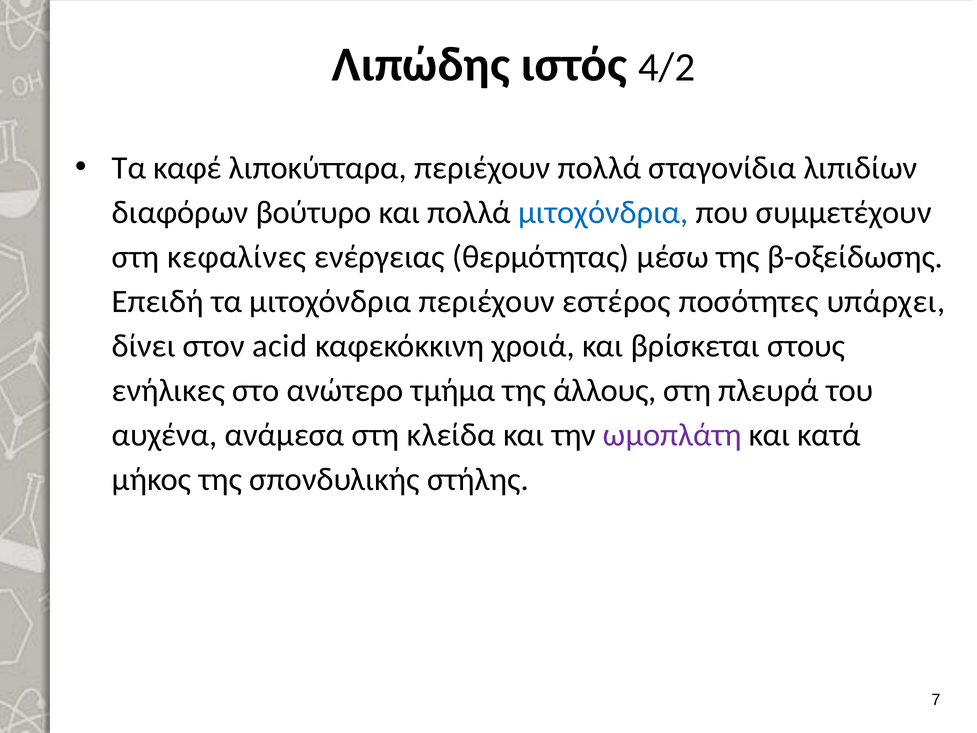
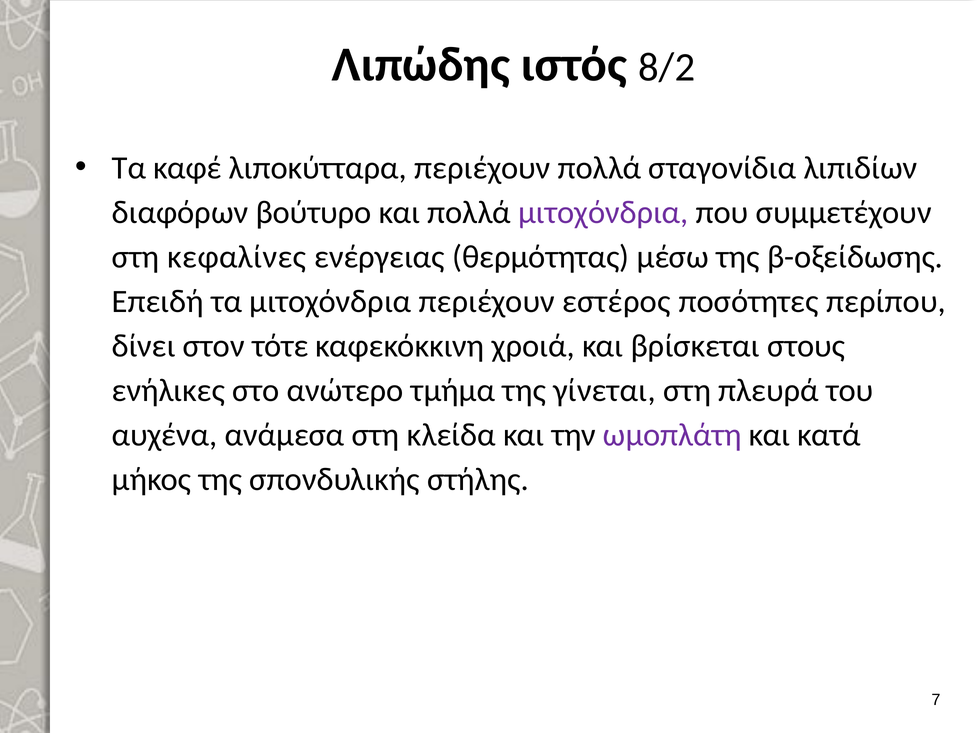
4/2: 4/2 -> 8/2
μιτοχόνδρια at (603, 212) colour: blue -> purple
υπάρχει: υπάρχει -> περίπου
acid: acid -> τότε
άλλους: άλλους -> γίνεται
